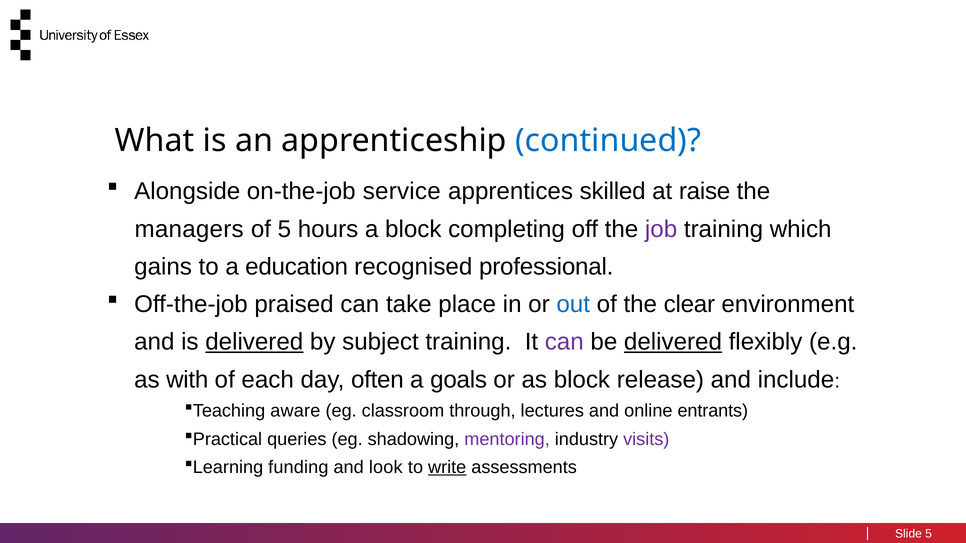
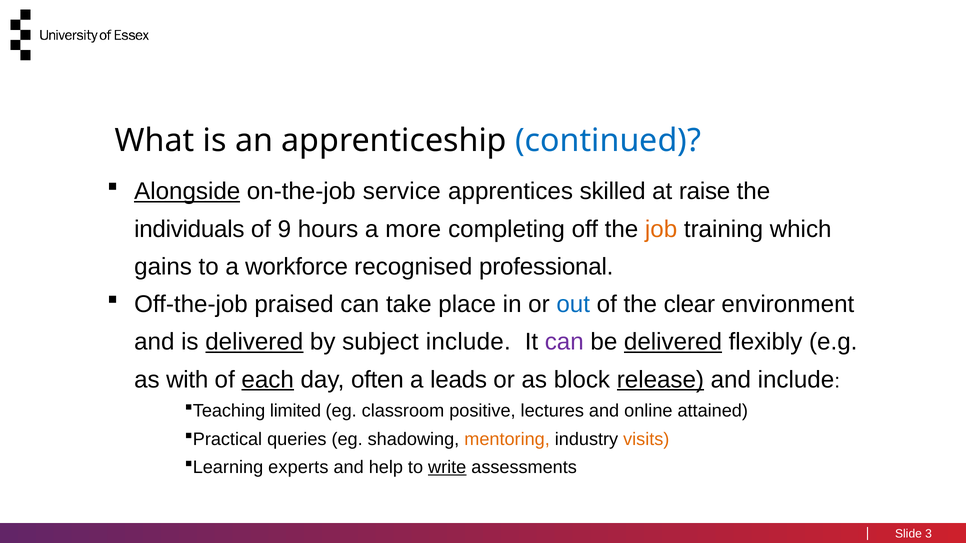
Alongside underline: none -> present
managers: managers -> individuals
of 5: 5 -> 9
a block: block -> more
job colour: purple -> orange
education: education -> workforce
subject training: training -> include
each underline: none -> present
goals: goals -> leads
release underline: none -> present
aware: aware -> limited
through: through -> positive
entrants: entrants -> attained
mentoring colour: purple -> orange
visits colour: purple -> orange
funding: funding -> experts
look: look -> help
5 at (929, 534): 5 -> 3
